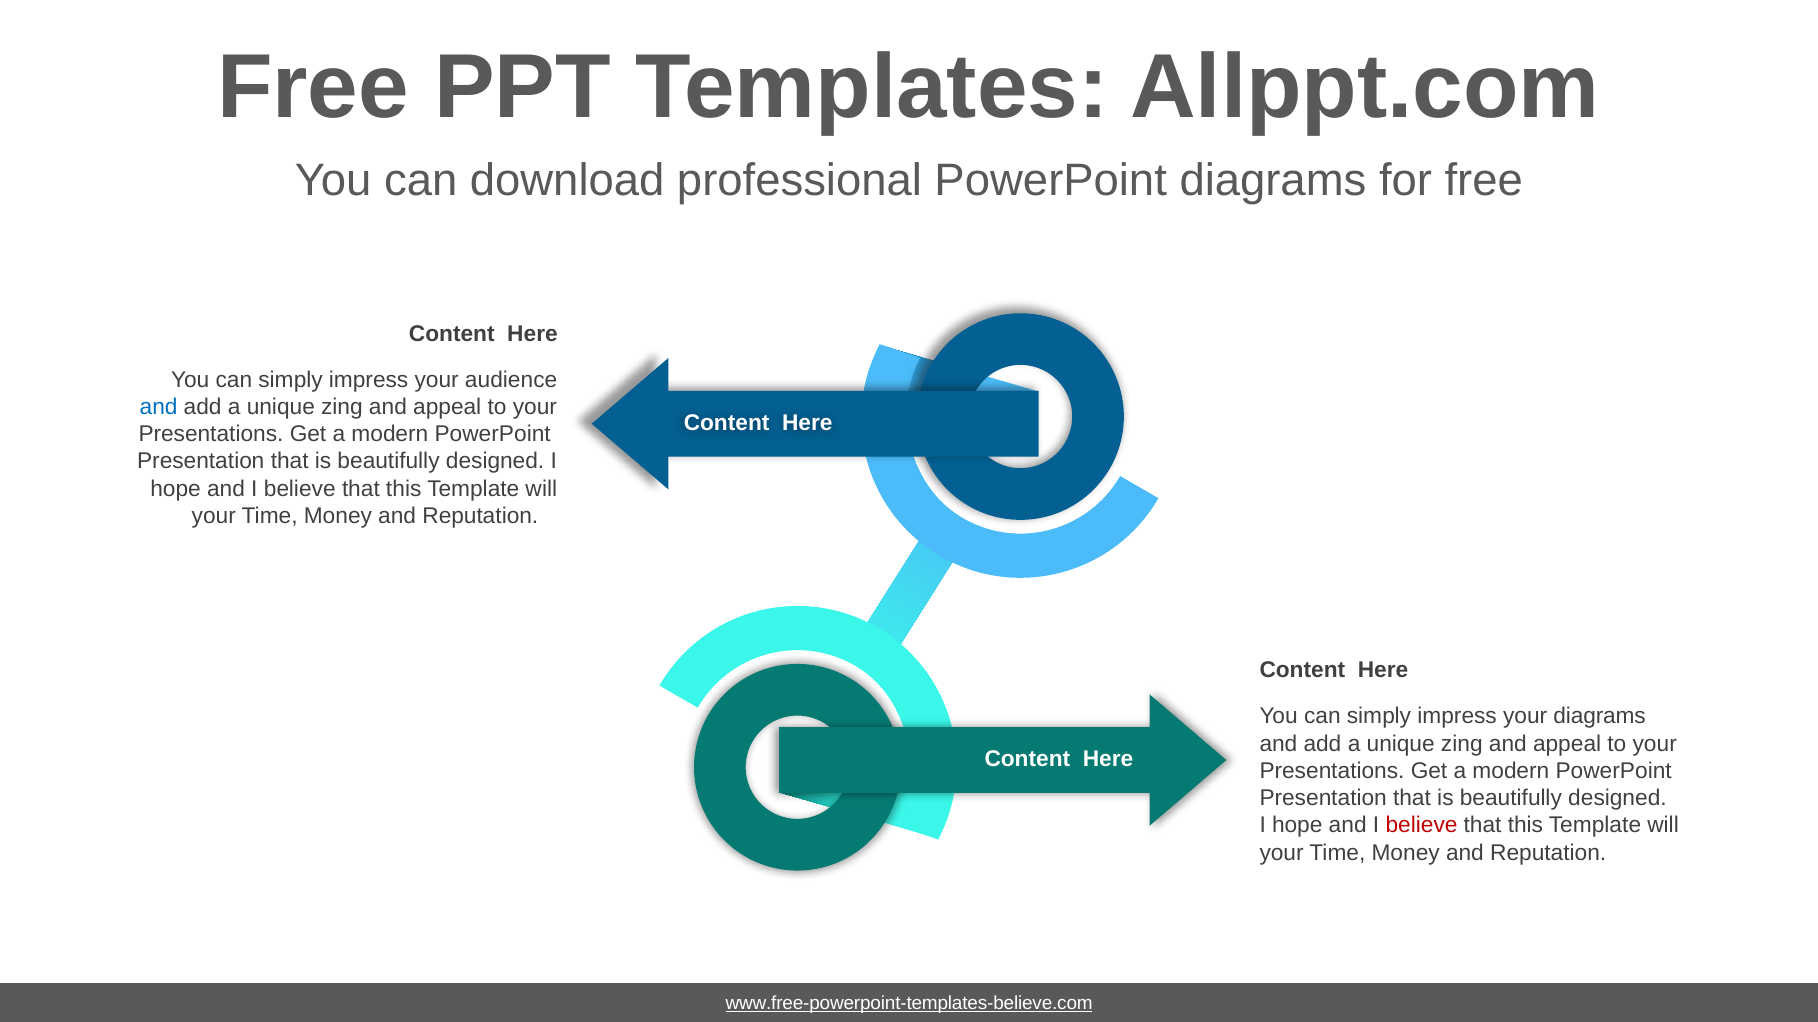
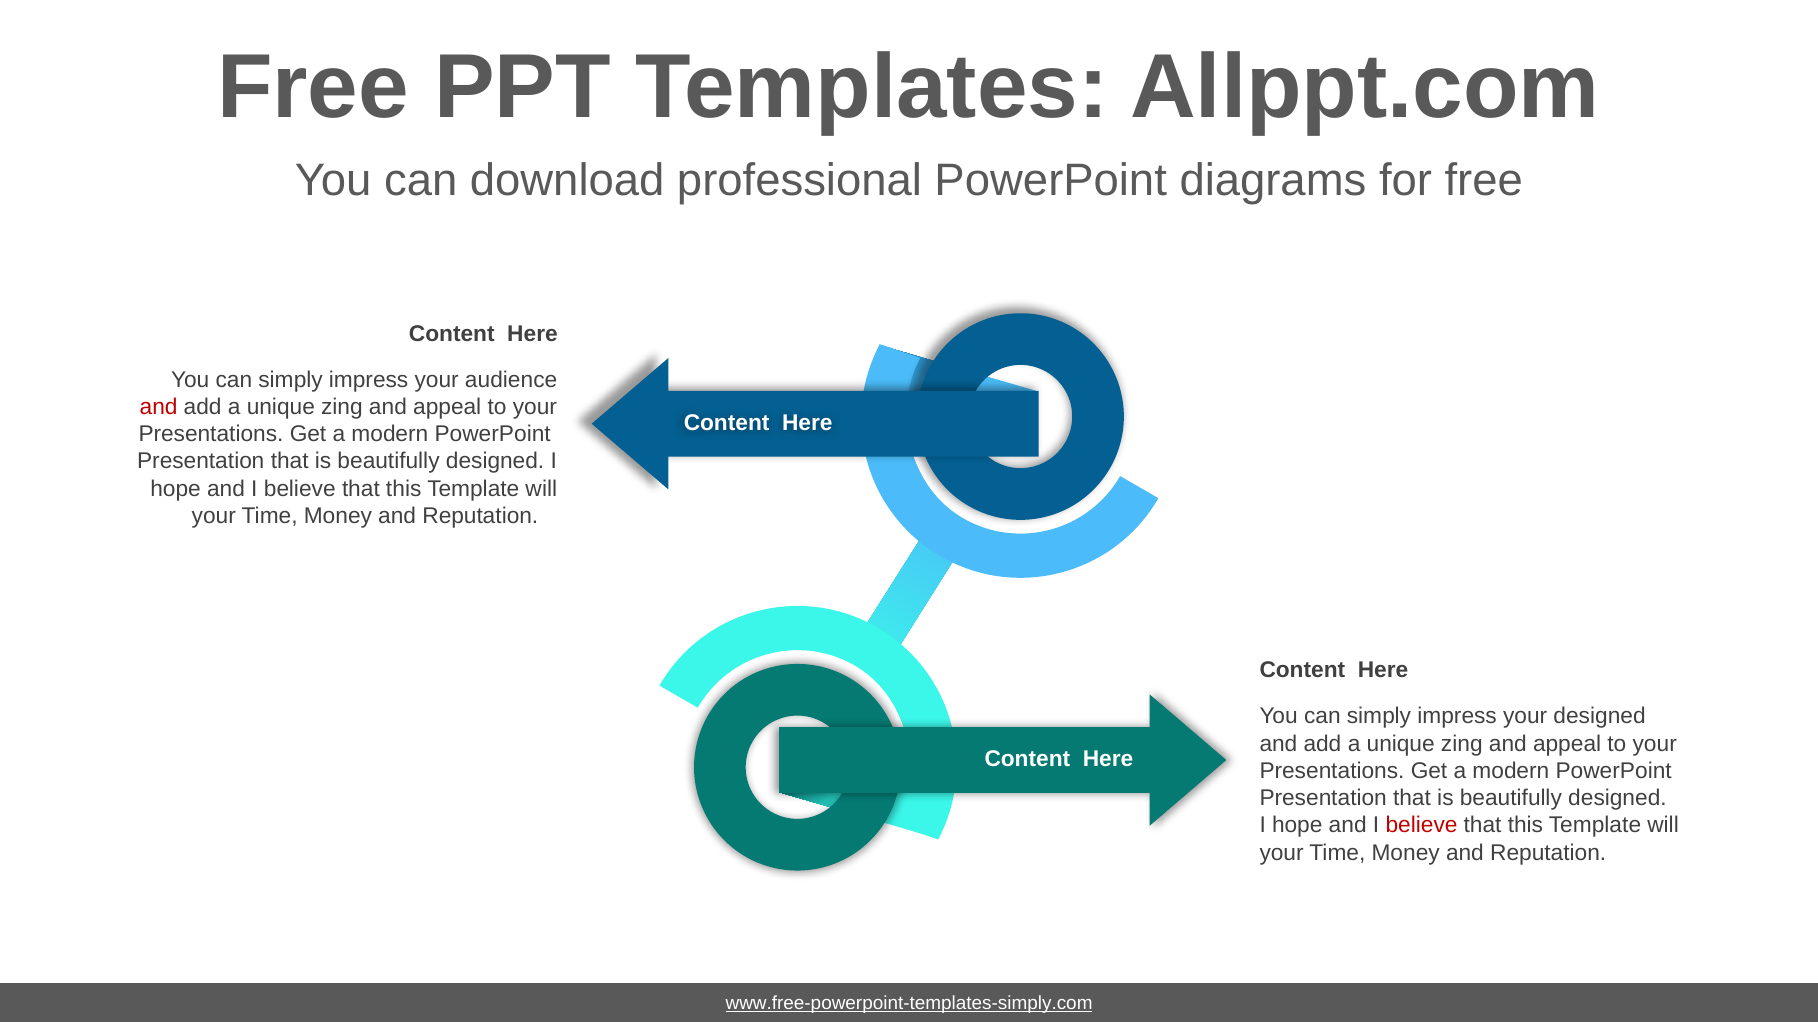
and at (159, 407) colour: blue -> red
your diagrams: diagrams -> designed
www.free-powerpoint-templates-believe.com: www.free-powerpoint-templates-believe.com -> www.free-powerpoint-templates-simply.com
